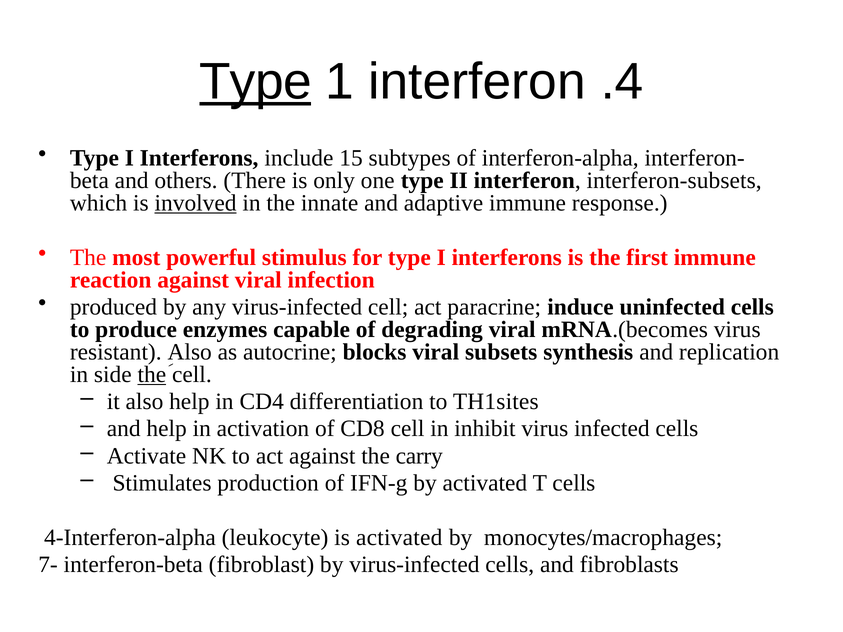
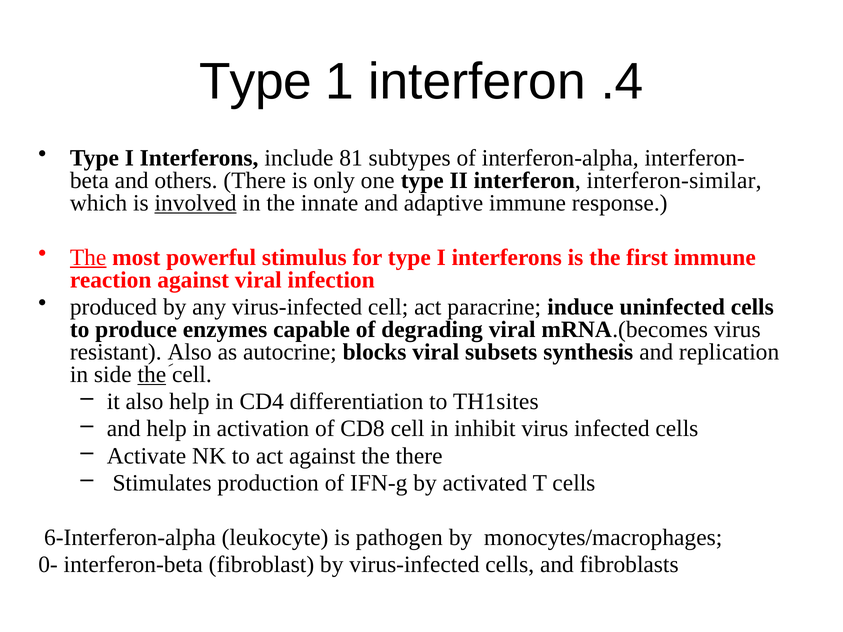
Type at (255, 82) underline: present -> none
15: 15 -> 81
interferon-subsets: interferon-subsets -> interferon-similar
The at (88, 257) underline: none -> present
the carry: carry -> there
4-Interferon-alpha: 4-Interferon-alpha -> 6-Interferon-alpha
is activated: activated -> pathogen
7-: 7- -> 0-
